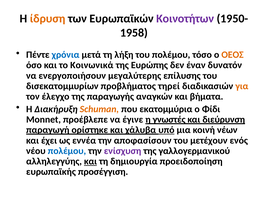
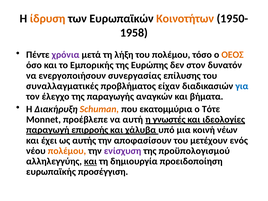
Κοινοτήτων colour: purple -> orange
χρόνια colour: blue -> purple
Κοινωνικά: Κοινωνικά -> Εμπορικής
έναν: έναν -> στον
μεγαλύτερης: μεγαλύτερης -> συνεργασίας
δισεκατομμυρίων: δισεκατομμυρίων -> συναλλαγματικές
τηρεί: τηρεί -> είχαν
για colour: orange -> blue
Φίδι: Φίδι -> Τότε
έγινε: έγινε -> αυτή
διεύρυνση: διεύρυνση -> ιδεολογίες
ορίστηκε: ορίστηκε -> επιρροής
υπό underline: present -> none
εννέα: εννέα -> αυτής
πολέμου at (67, 151) colour: blue -> orange
γαλλογερμανικού: γαλλογερμανικού -> προϋπολογισμού
